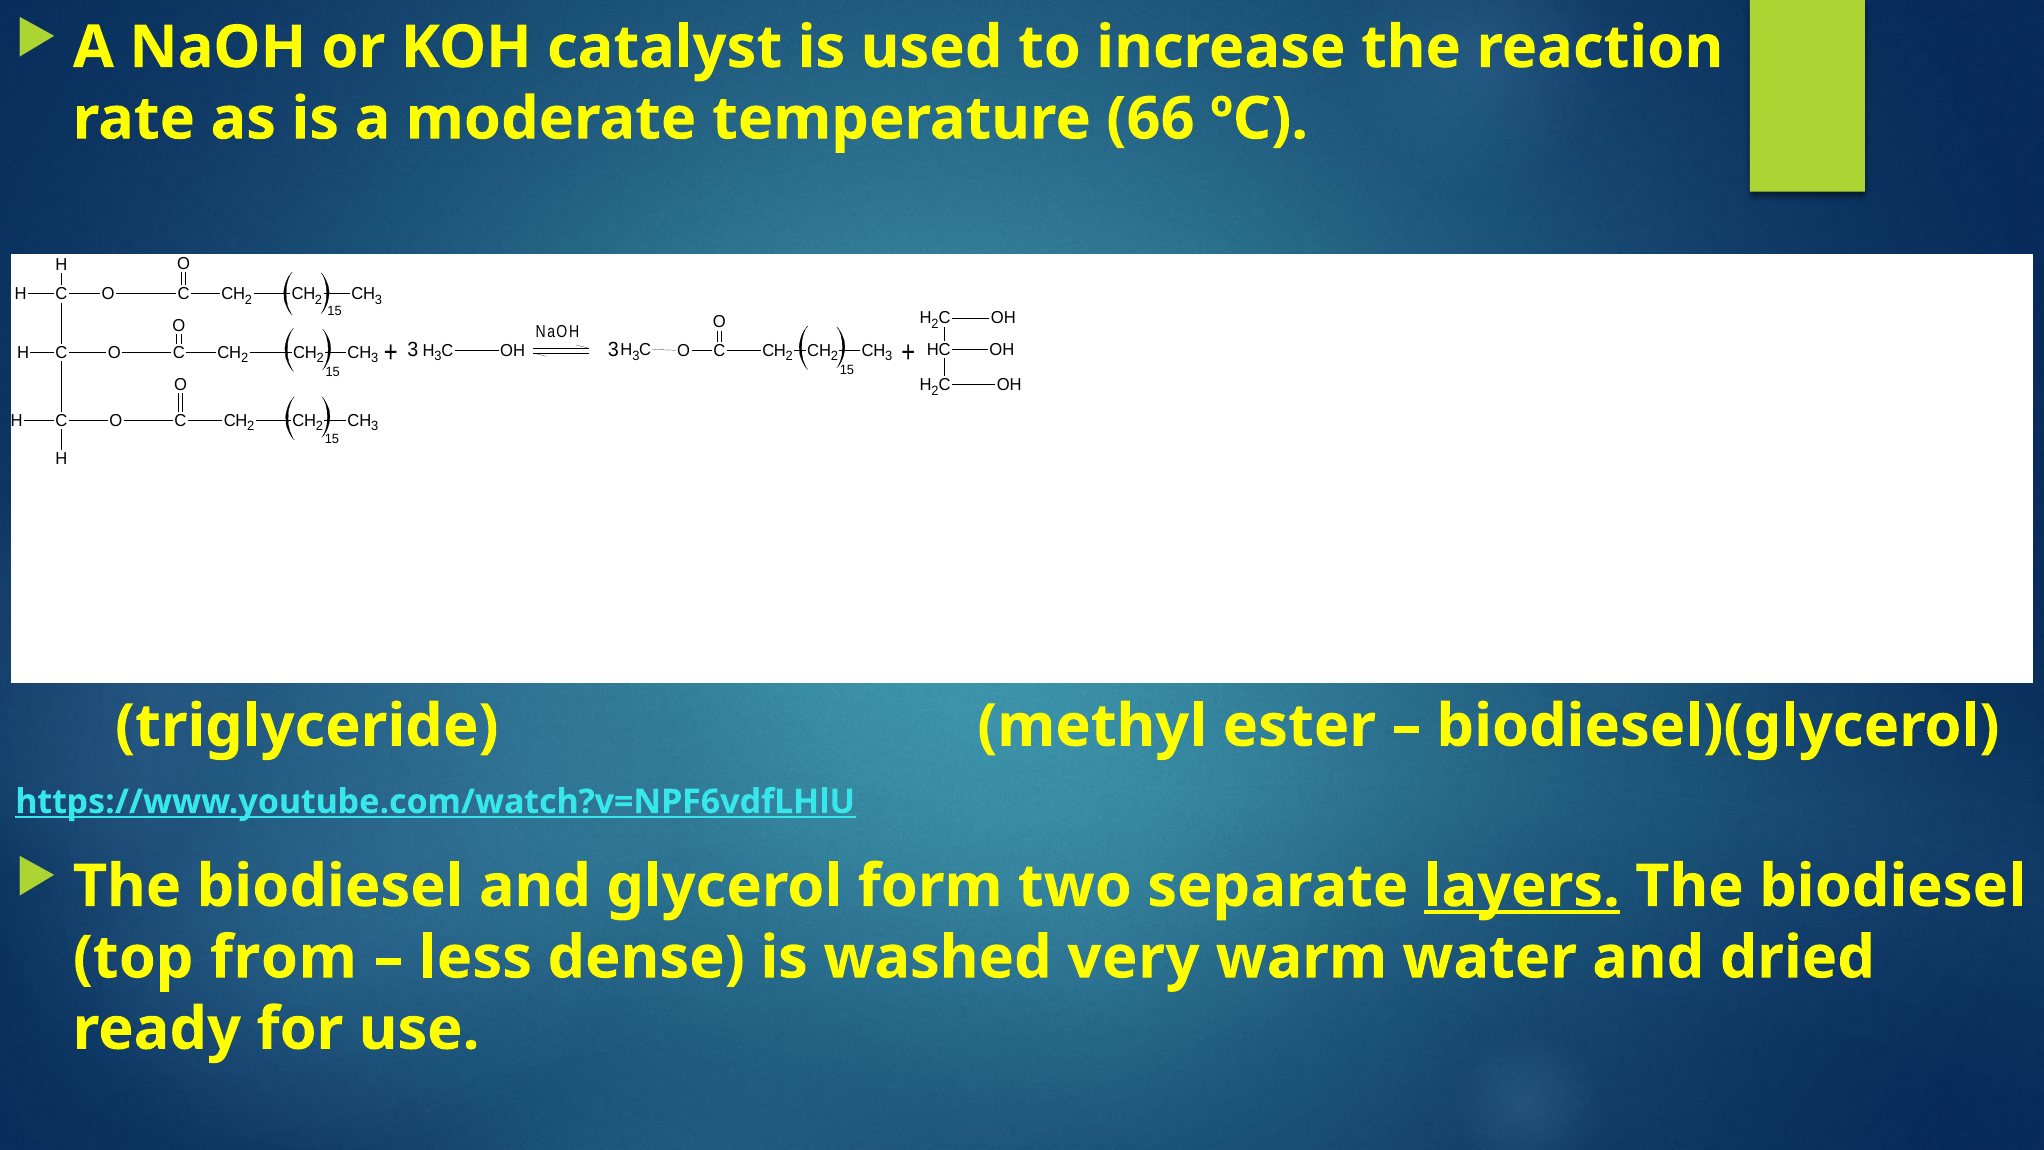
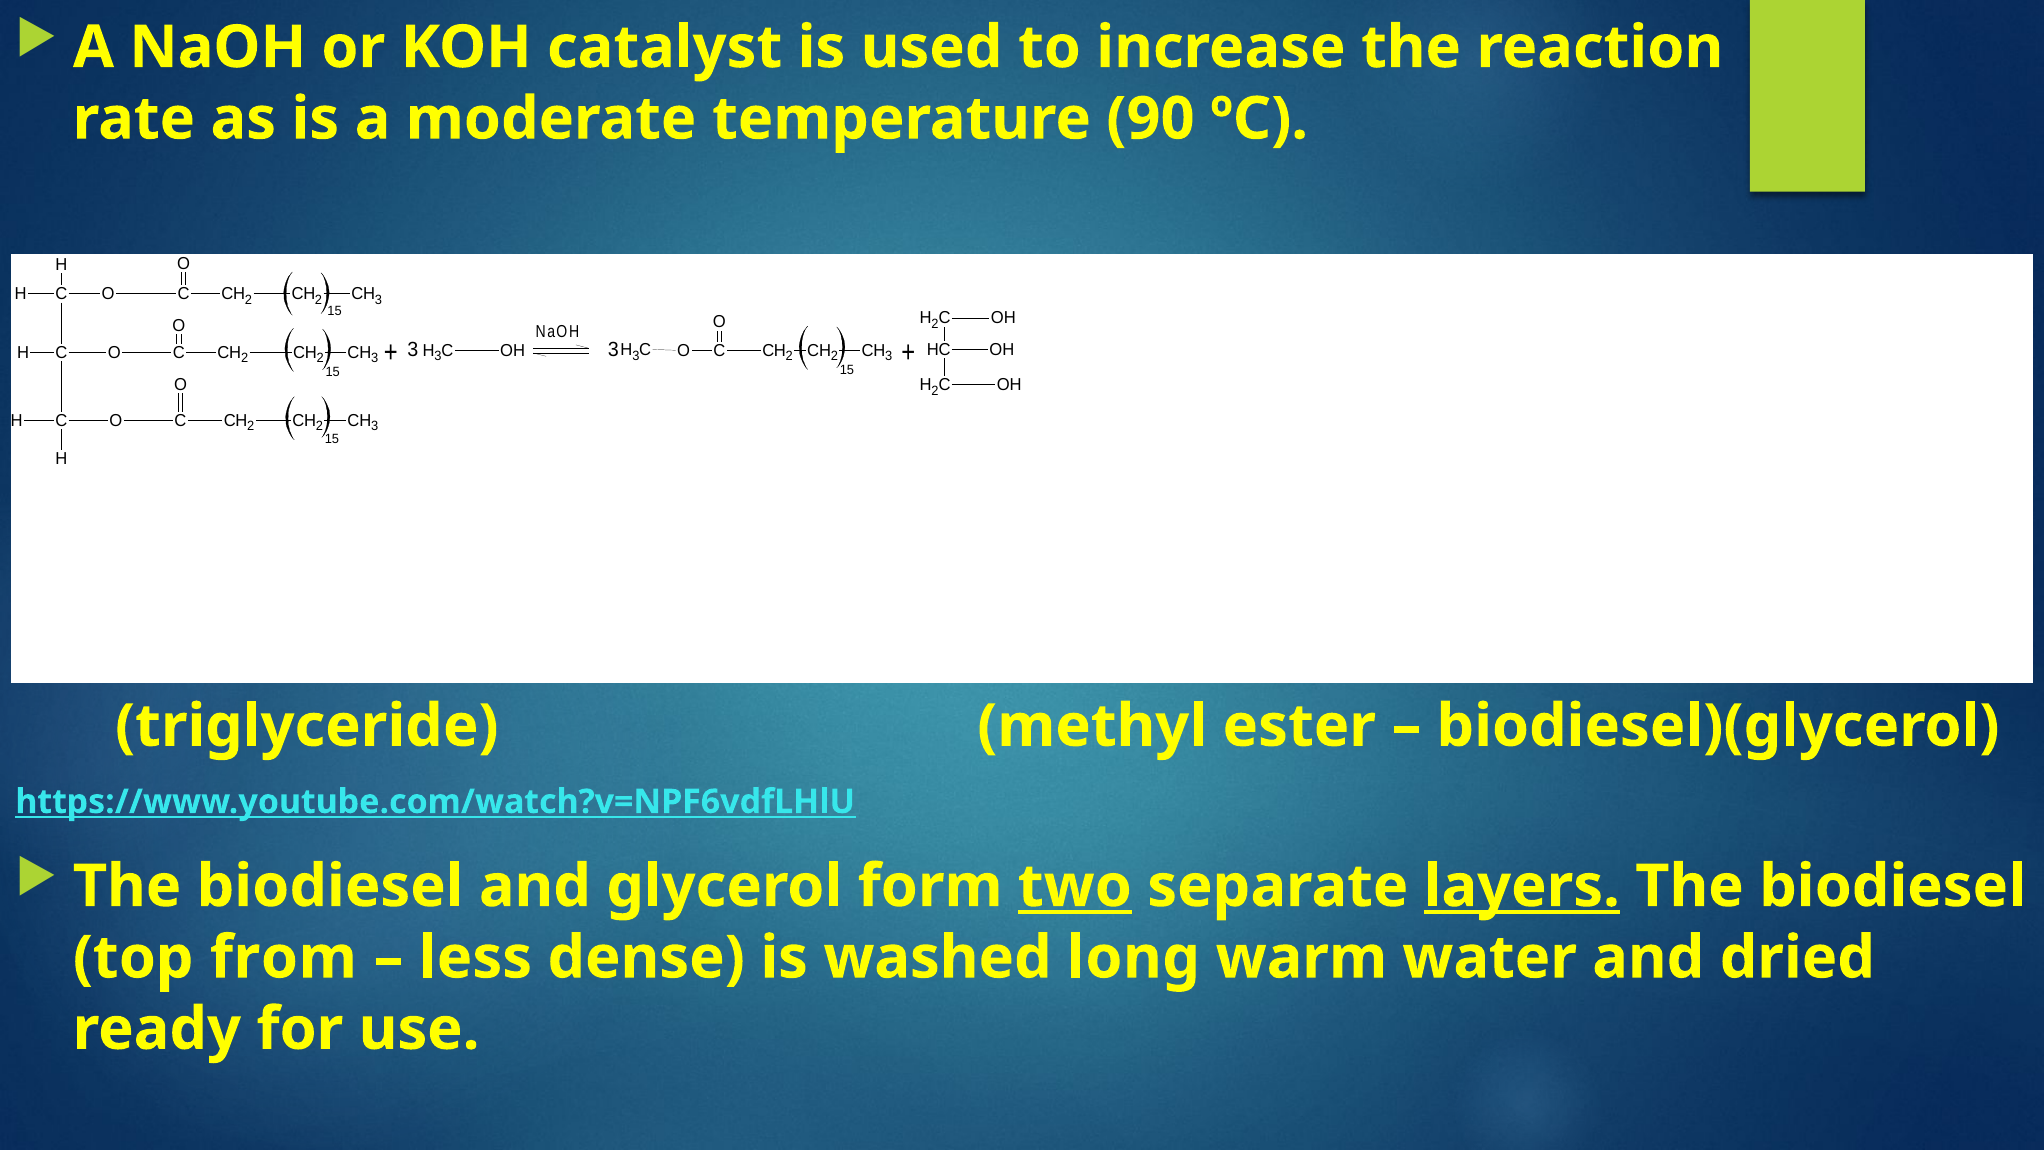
66: 66 -> 90
two underline: none -> present
very: very -> long
